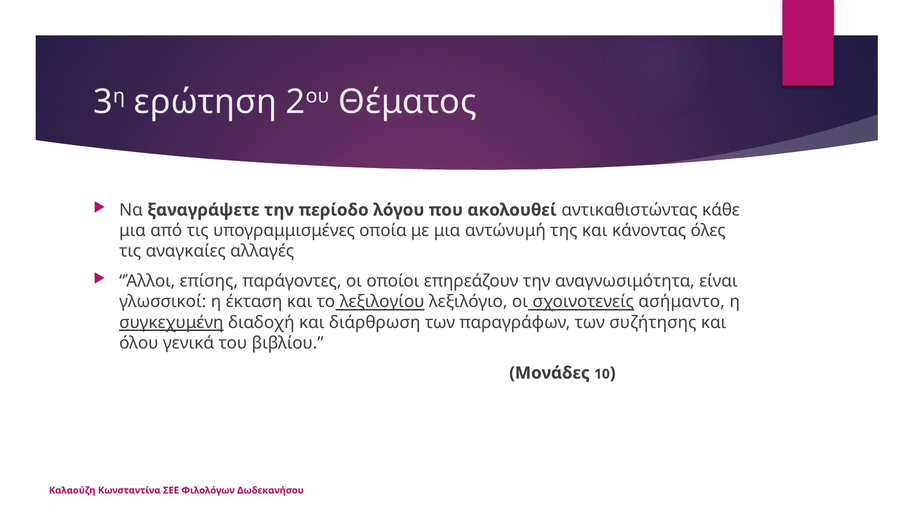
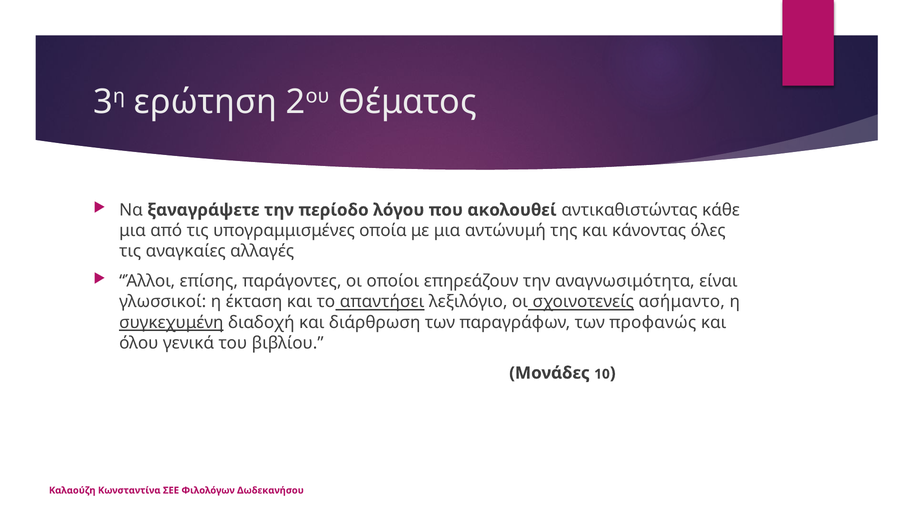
λεξιλογίου: λεξιλογίου -> απαντήσει
συζήτησης: συζήτησης -> προφανώς
